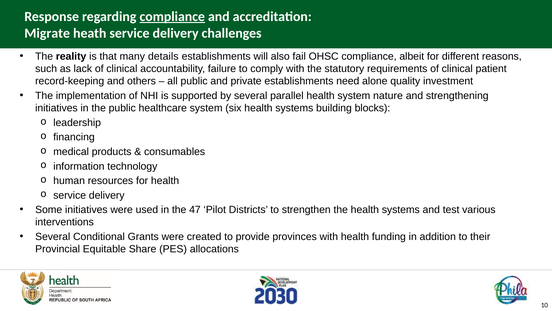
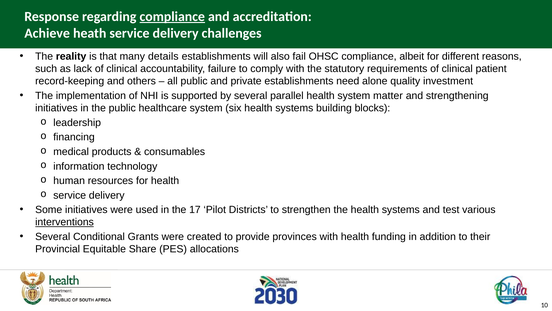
Migrate: Migrate -> Achieve
nature: nature -> matter
47: 47 -> 17
interventions underline: none -> present
